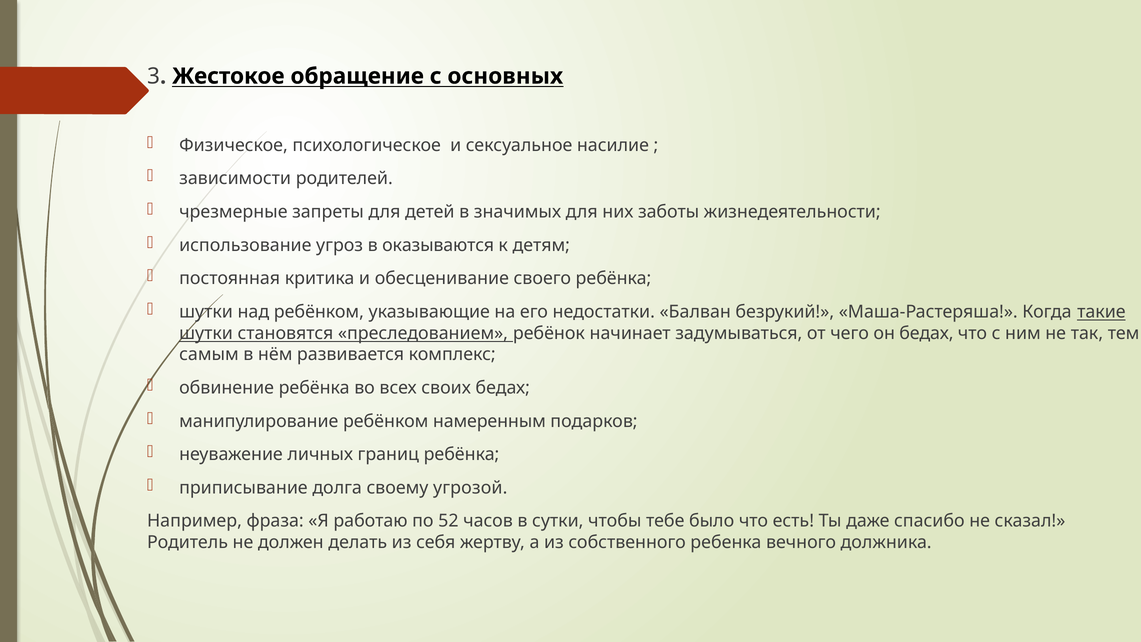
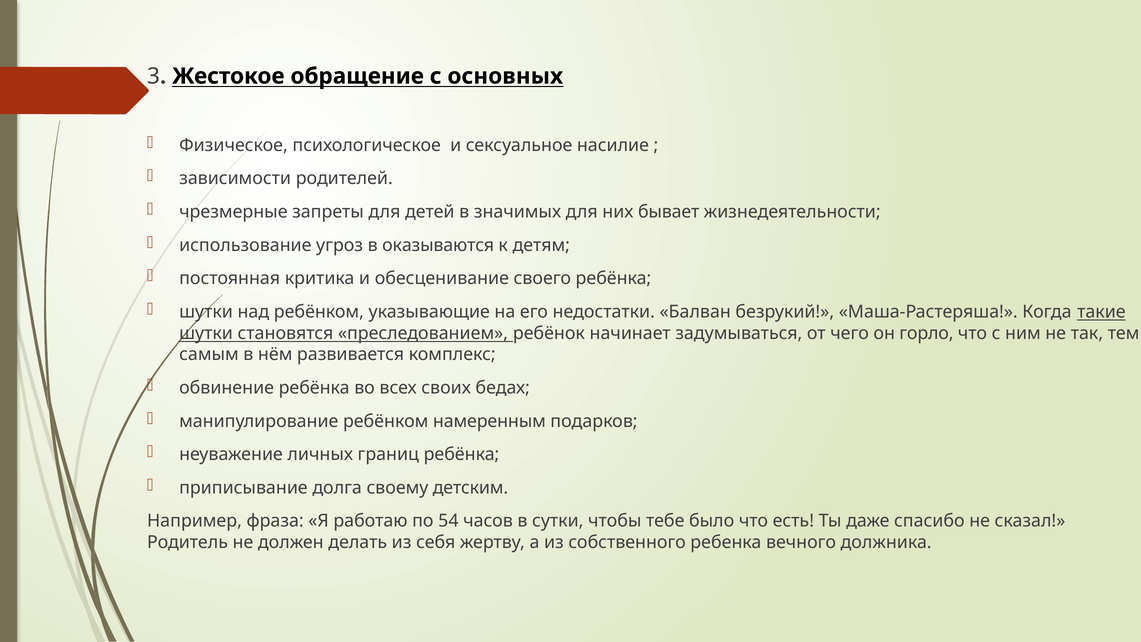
заботы: заботы -> бывает
он бедах: бедах -> горло
угрозой: угрозой -> детским
52: 52 -> 54
